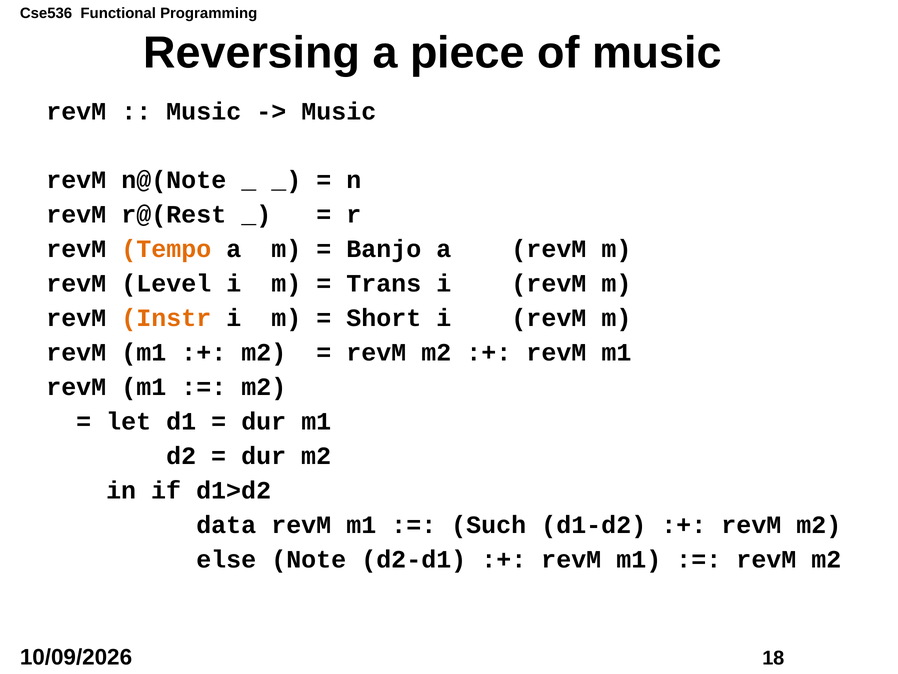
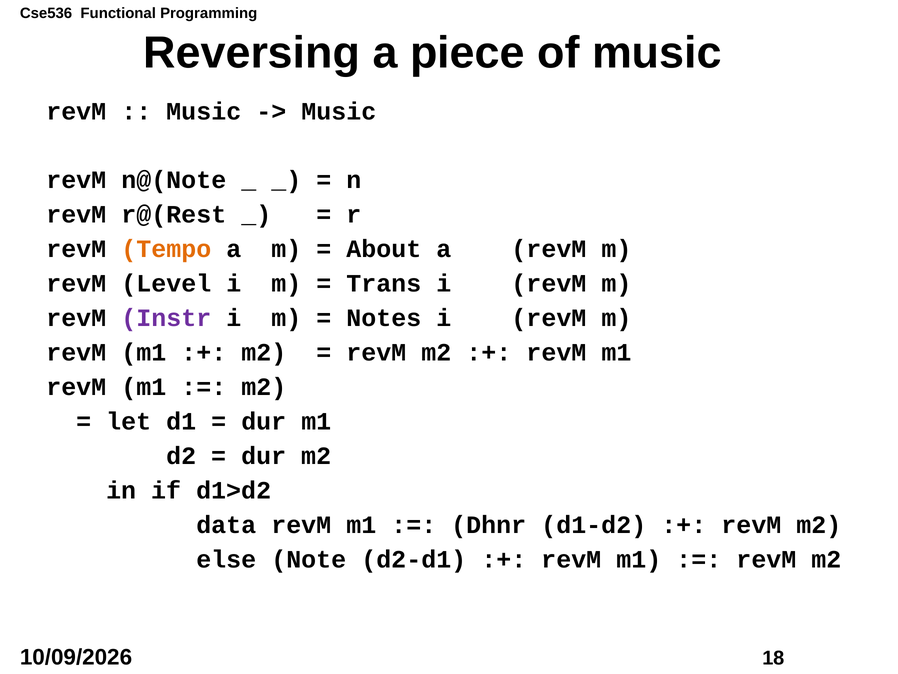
Banjo: Banjo -> About
Instr colour: orange -> purple
Short: Short -> Notes
Such: Such -> Dhnr
